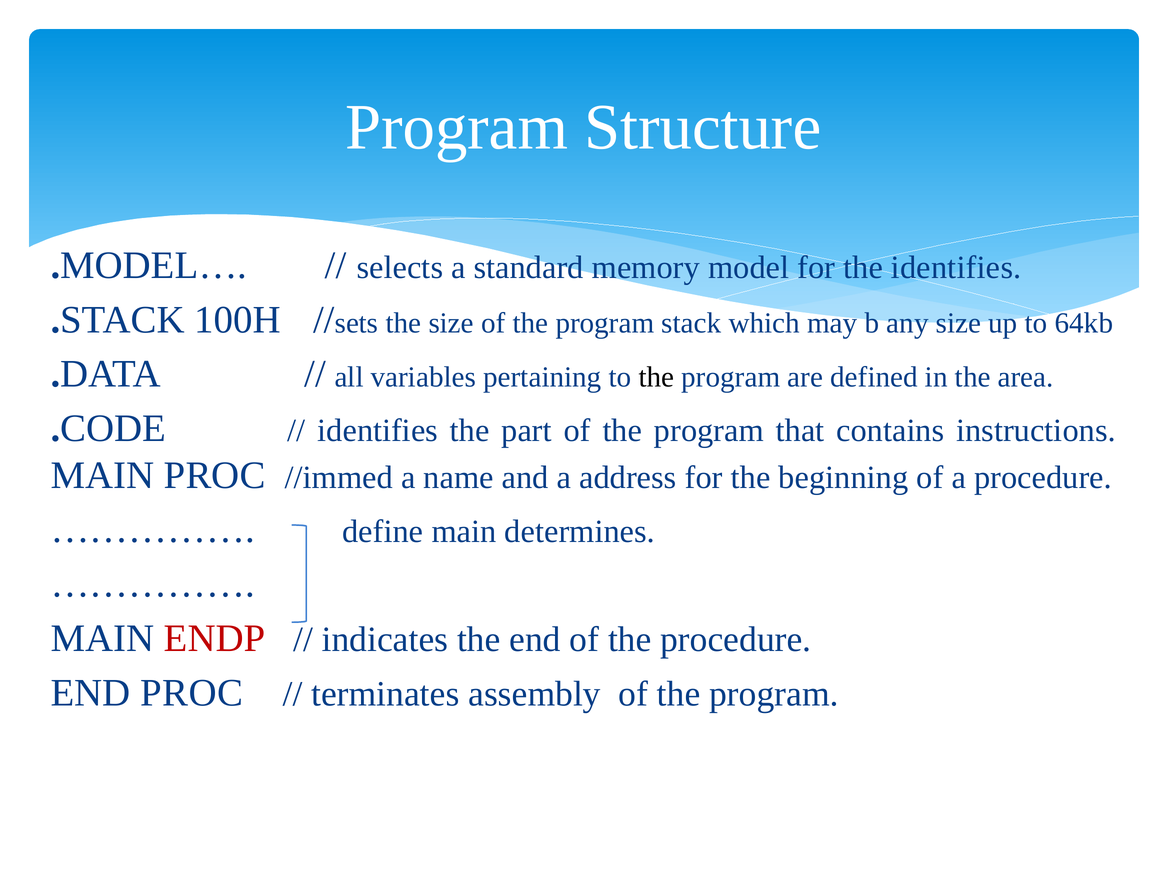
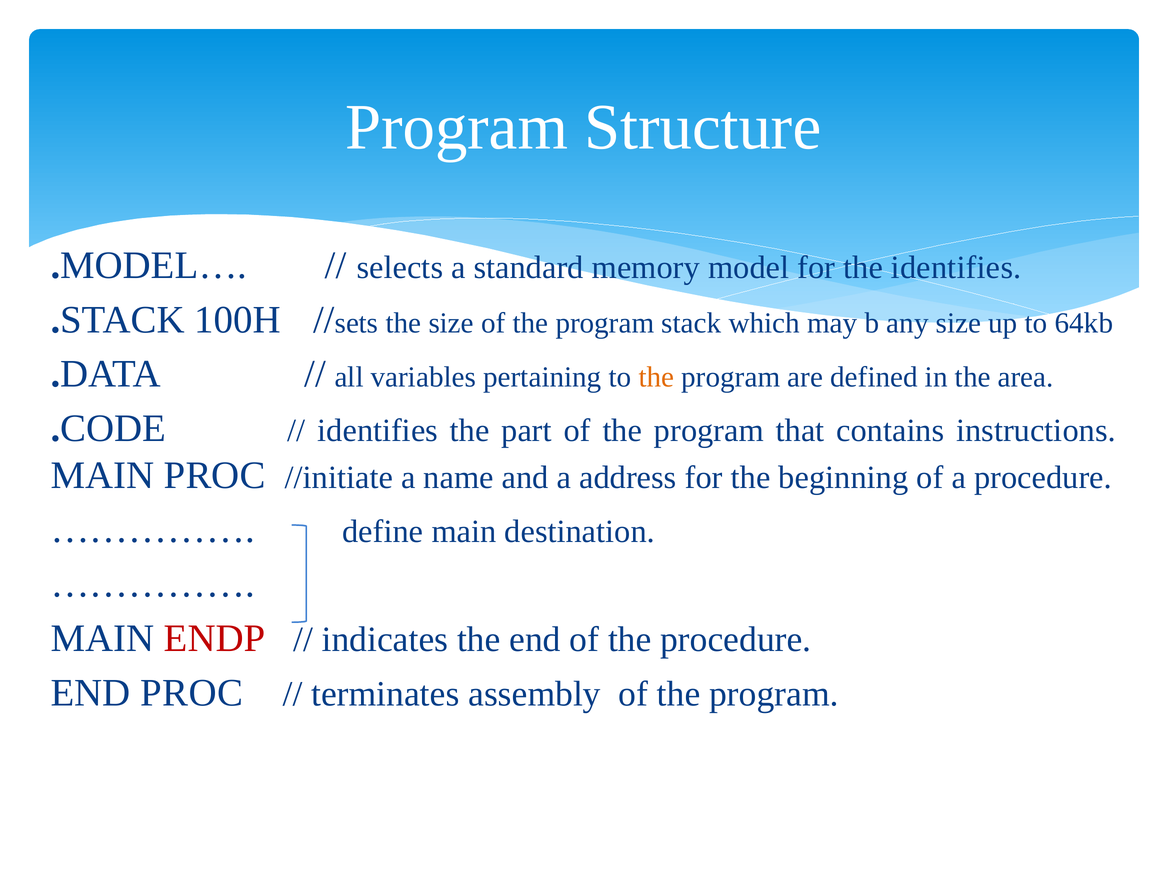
the at (656, 377) colour: black -> orange
//immed: //immed -> //initiate
determines: determines -> destination
